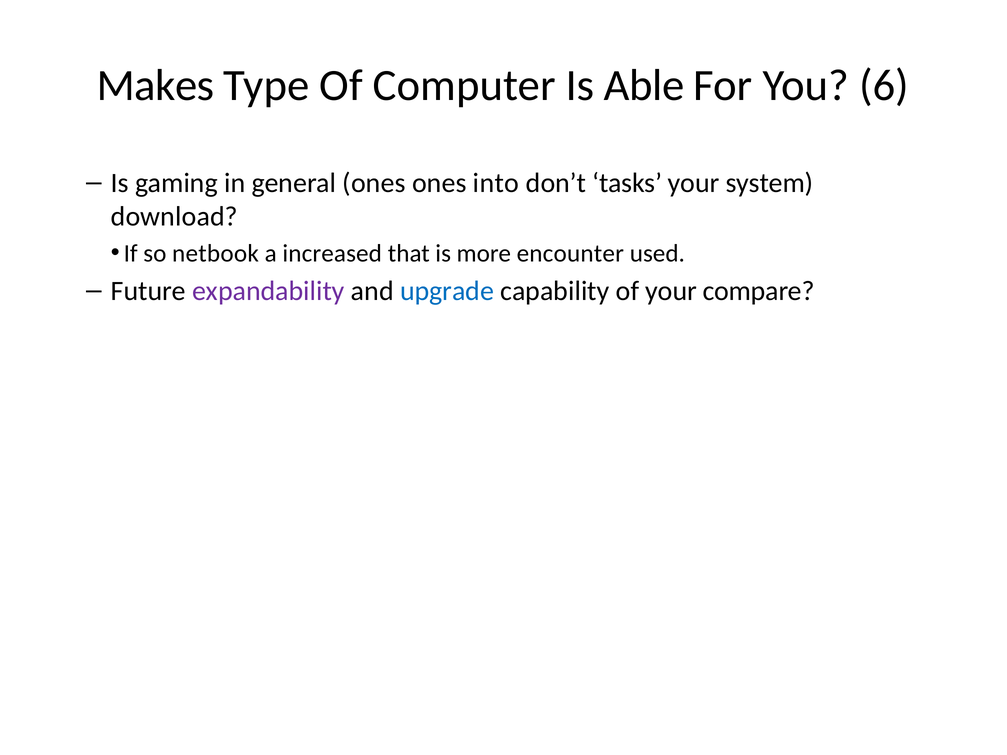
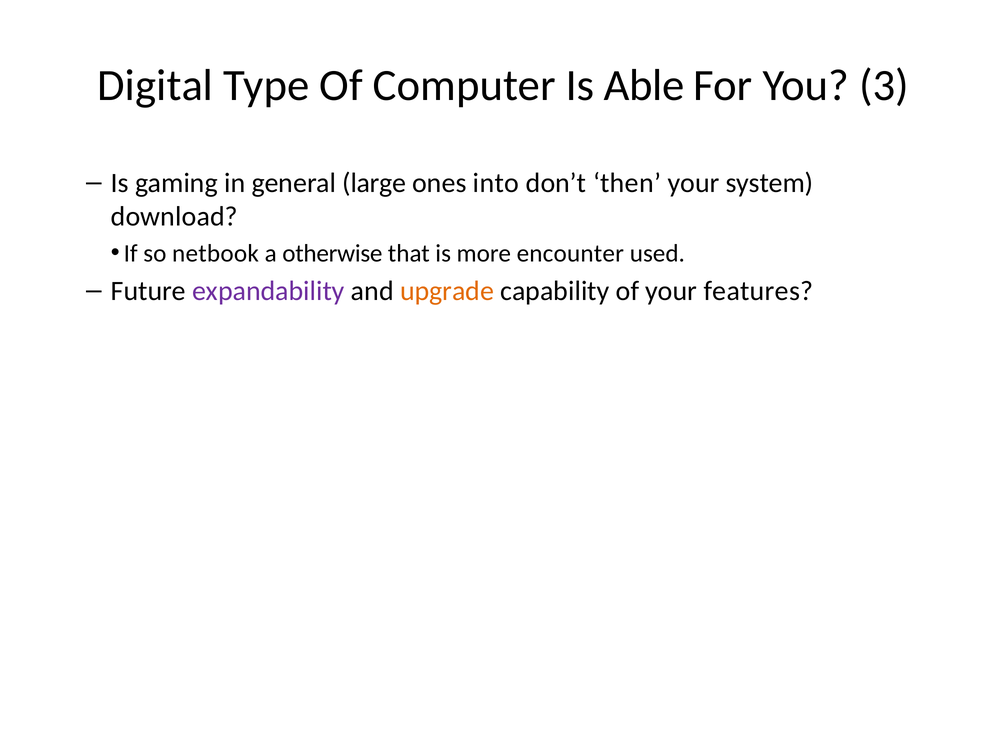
Makes: Makes -> Digital
6: 6 -> 3
general ones: ones -> large
tasks: tasks -> then
increased: increased -> otherwise
upgrade colour: blue -> orange
compare: compare -> features
